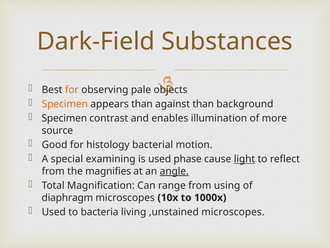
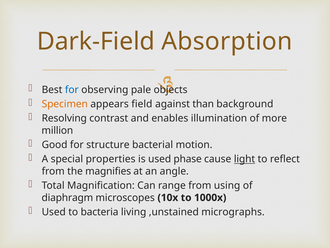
Substances: Substances -> Absorption
for at (72, 90) colour: orange -> blue
appears than: than -> field
Specimen at (64, 118): Specimen -> Resolving
source: source -> million
histology: histology -> structure
examining: examining -> properties
angle underline: present -> none
,unstained microscopes: microscopes -> micrographs
